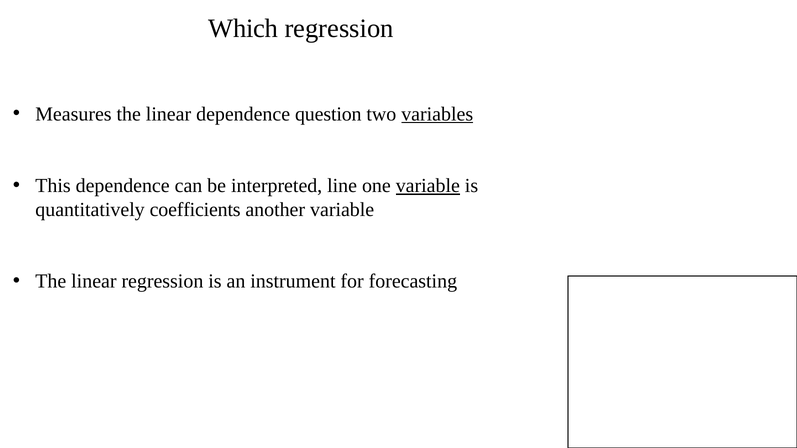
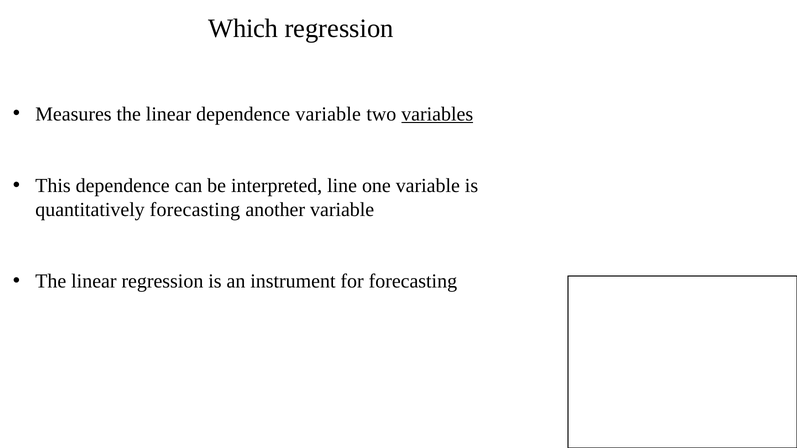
dependence question: question -> variable
variable at (428, 186) underline: present -> none
quantitatively coefficients: coefficients -> forecasting
